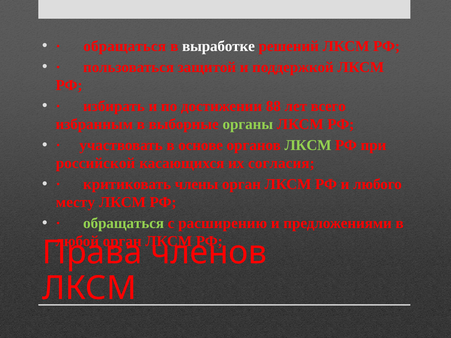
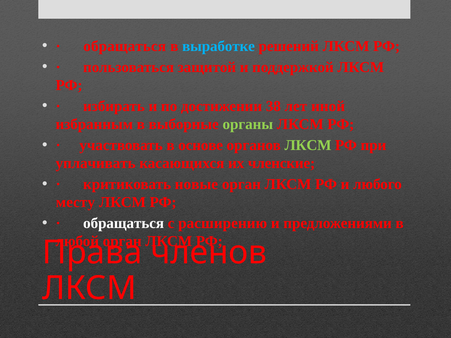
выработке colour: white -> light blue
88: 88 -> 38
всего: всего -> иной
российской: российской -> уплачивать
согласия: согласия -> членские
члены: члены -> новые
обращаться at (124, 224) colour: light green -> white
